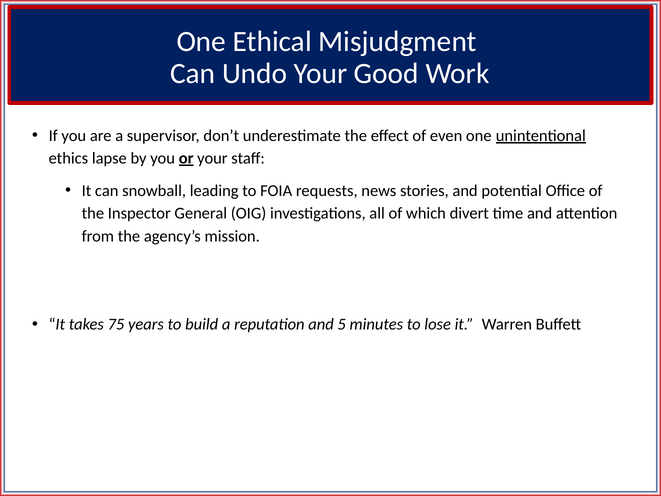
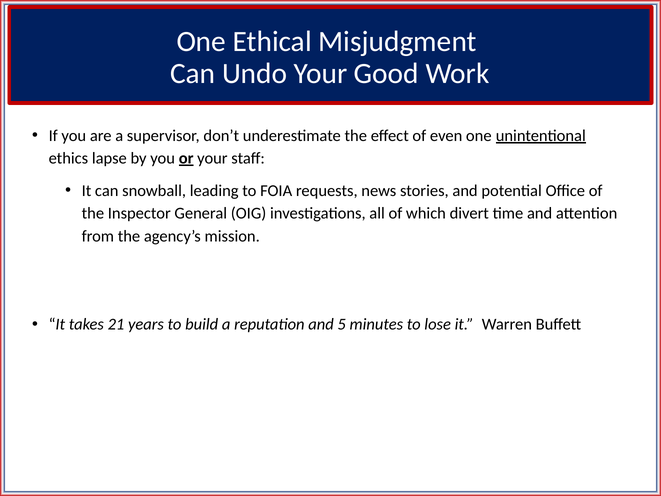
75: 75 -> 21
